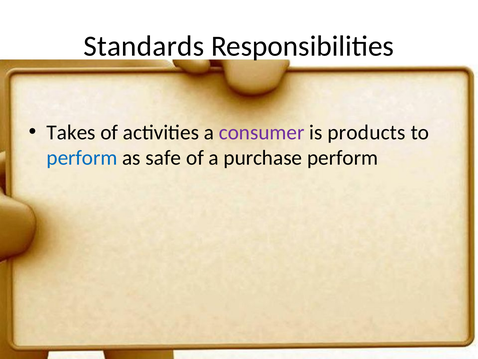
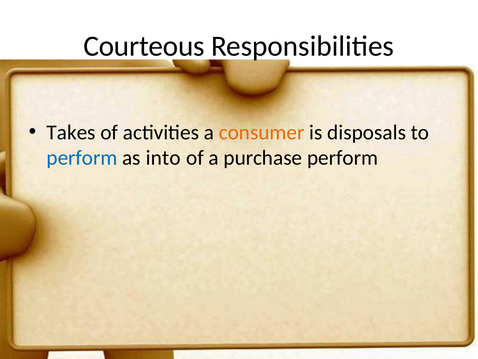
Standards: Standards -> Courteous
consumer colour: purple -> orange
products: products -> disposals
safe: safe -> into
